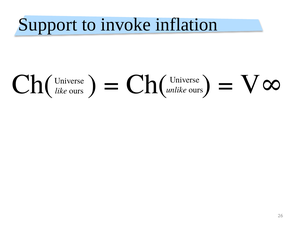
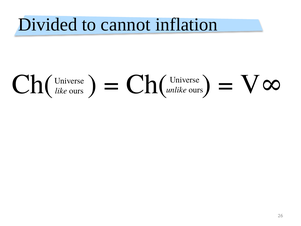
Support: Support -> Divided
invoke: invoke -> cannot
